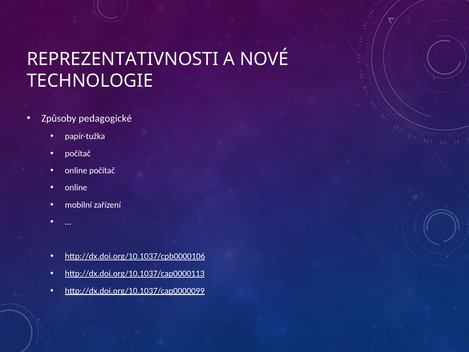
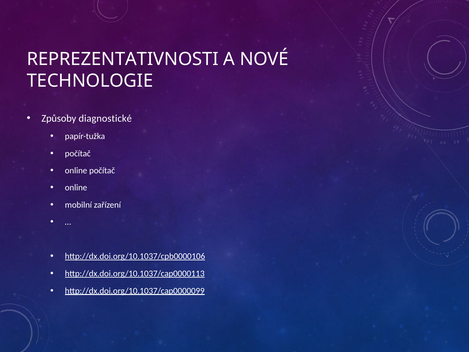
pedagogické: pedagogické -> diagnostické
